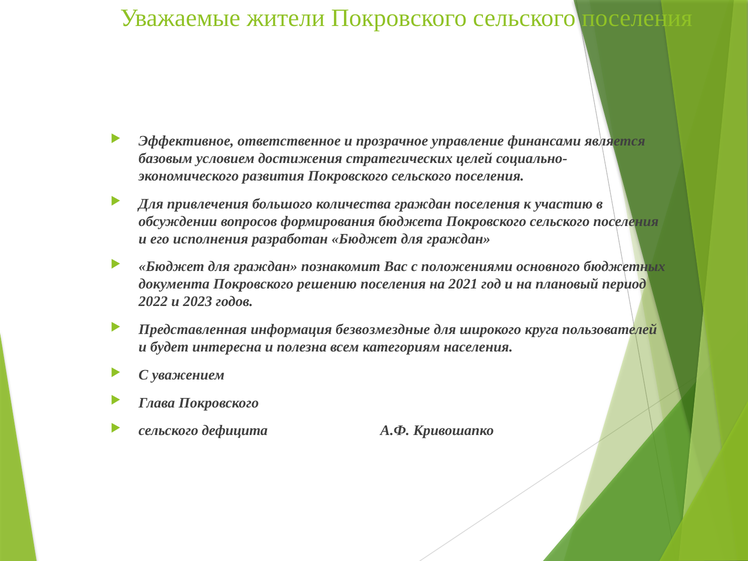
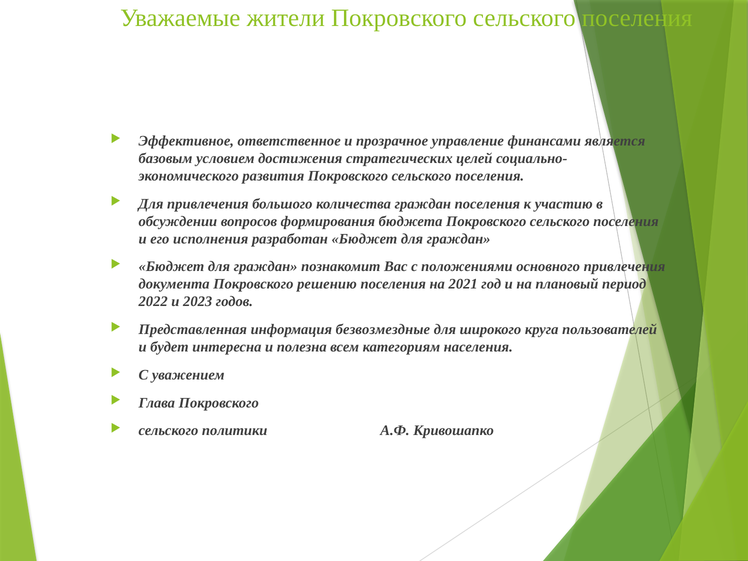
основного бюджетных: бюджетных -> привлечения
дефицита: дефицита -> политики
